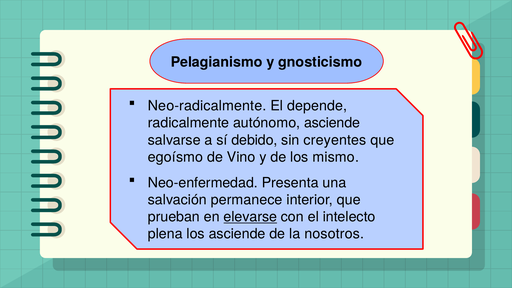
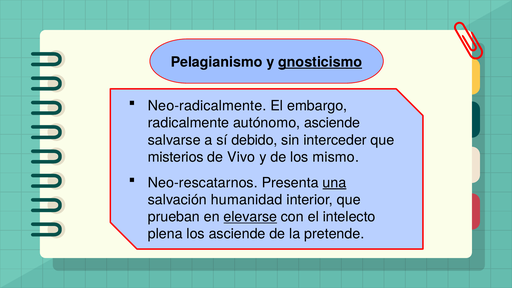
gnosticismo underline: none -> present
depende: depende -> embargo
creyentes: creyentes -> interceder
egoísmo: egoísmo -> misterios
Vino: Vino -> Vivo
Neo-enfermedad: Neo-enfermedad -> Neo-rescatarnos
una underline: none -> present
permanece: permanece -> humanidad
nosotros: nosotros -> pretende
